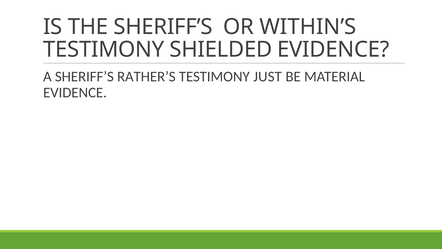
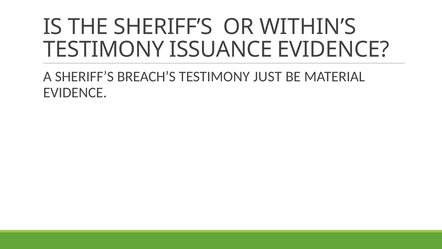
SHIELDED: SHIELDED -> ISSUANCE
RATHER’S: RATHER’S -> BREACH’S
